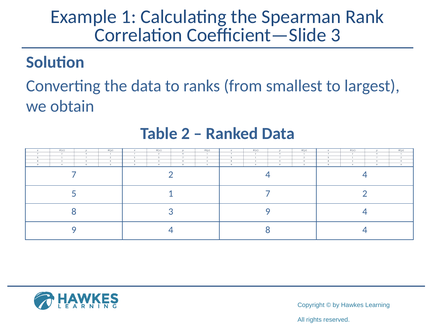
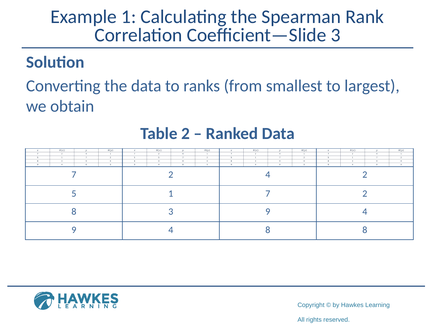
4 at (365, 175): 4 -> 2
4 at (365, 230): 4 -> 8
